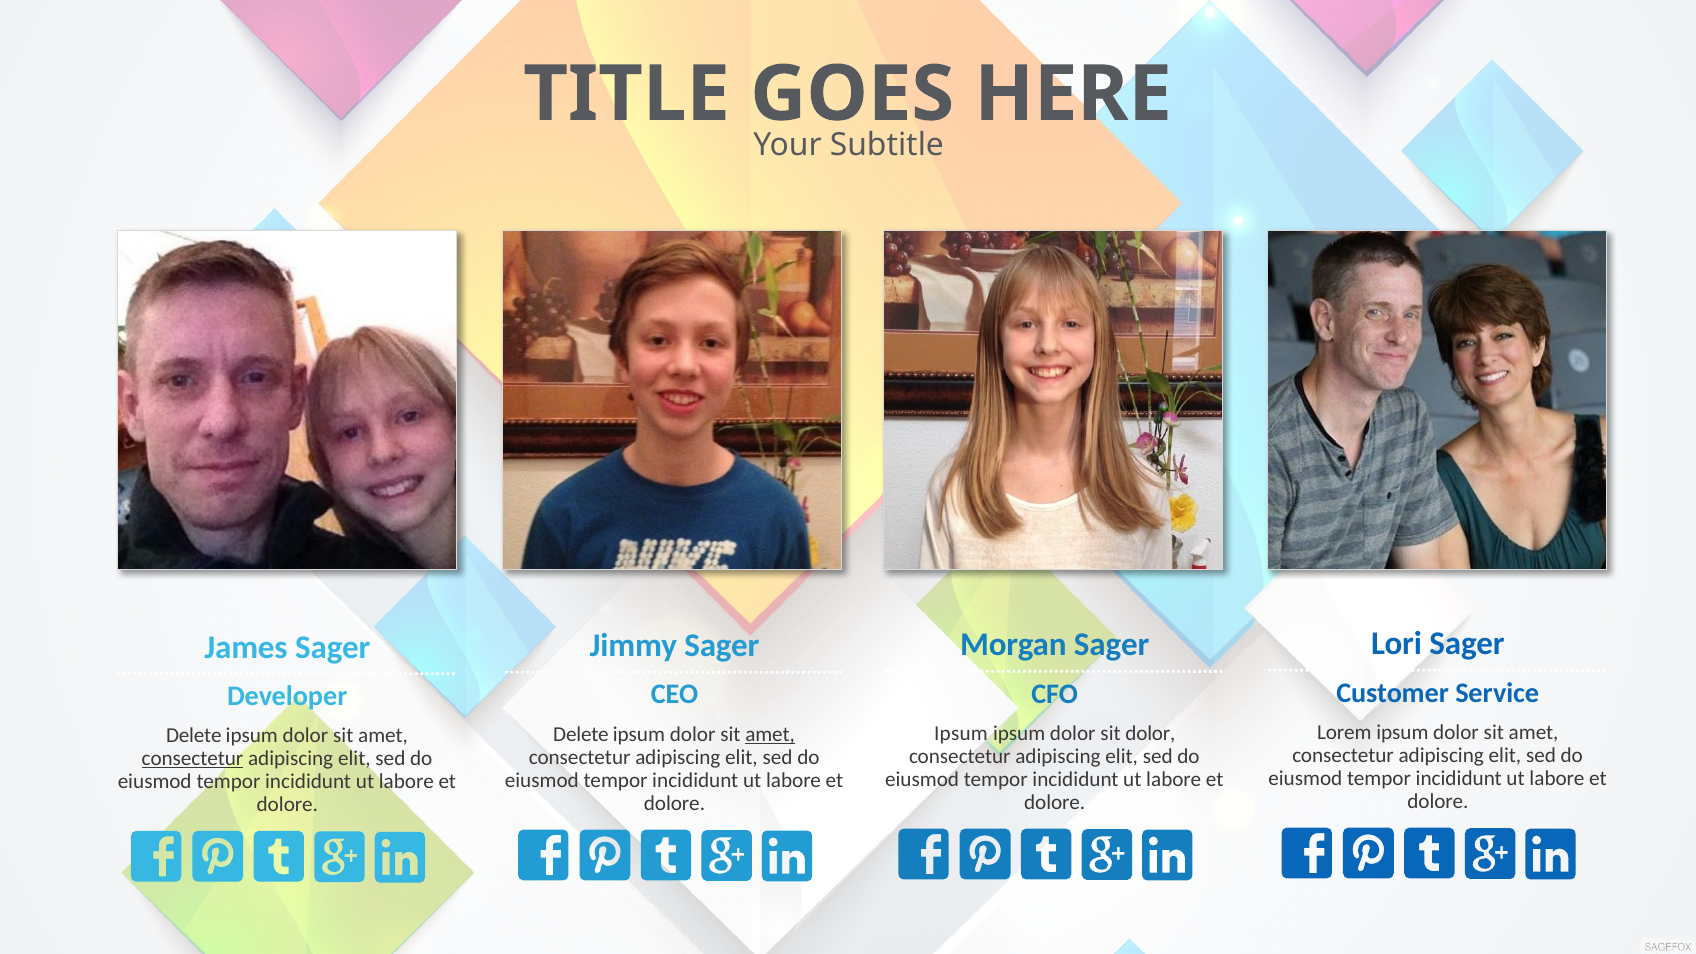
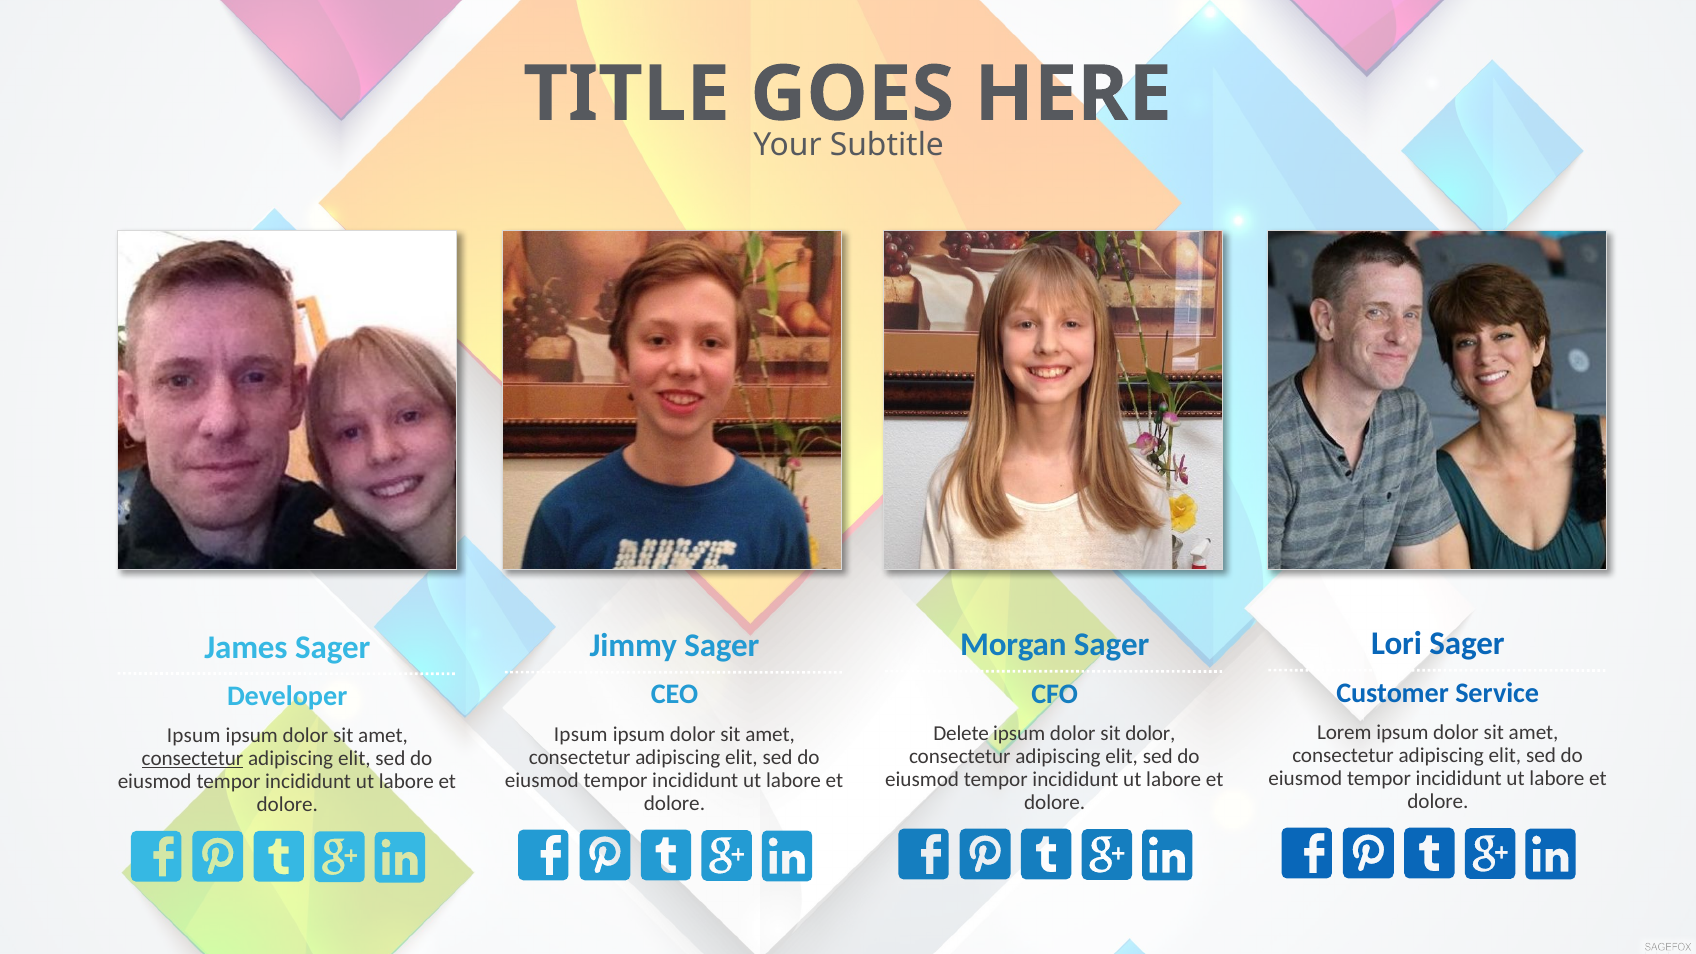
Ipsum at (961, 734): Ipsum -> Delete
Delete at (581, 735): Delete -> Ipsum
amet at (770, 735) underline: present -> none
Delete at (194, 736): Delete -> Ipsum
